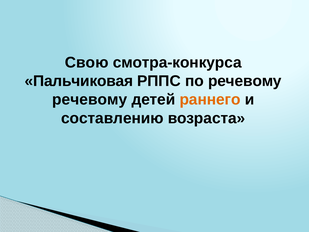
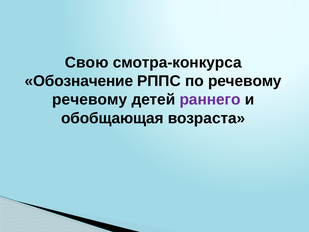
Пальчиковая: Пальчиковая -> Обозначение
раннего colour: orange -> purple
составлению: составлению -> обобщающая
